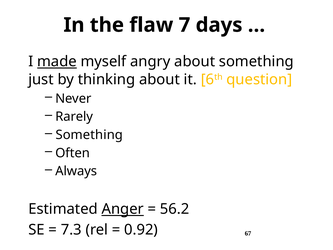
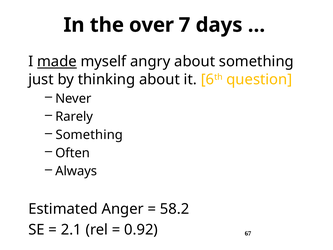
flaw: flaw -> over
Anger underline: present -> none
56.2: 56.2 -> 58.2
7.3: 7.3 -> 2.1
